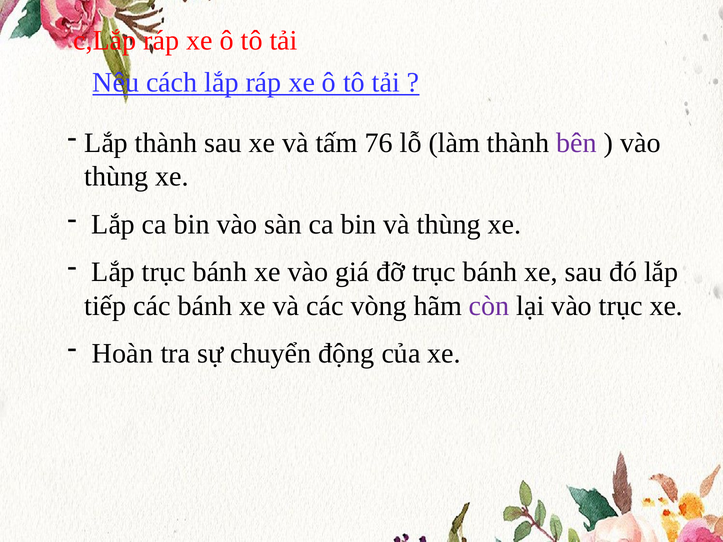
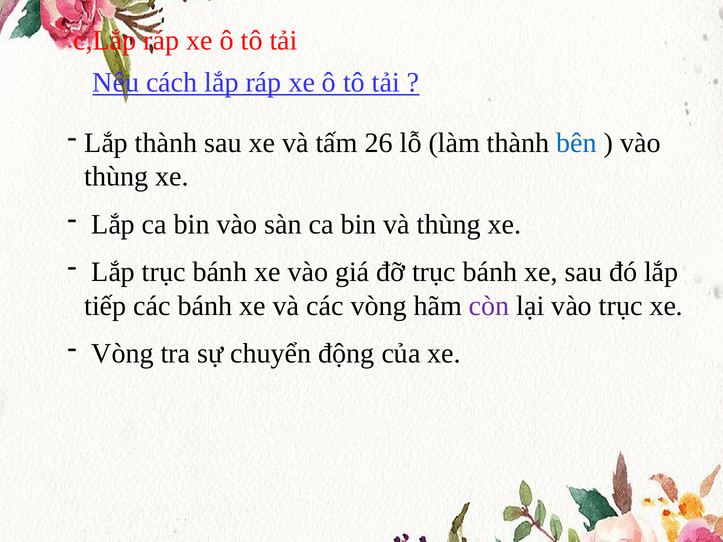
76: 76 -> 26
bên colour: purple -> blue
Hoàn at (122, 354): Hoàn -> Vòng
